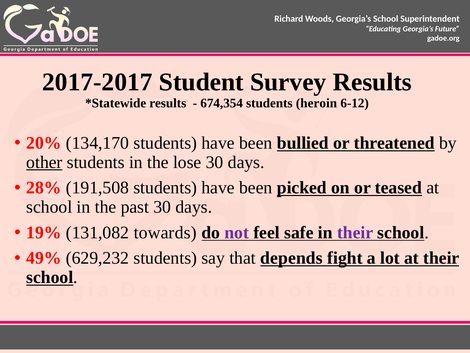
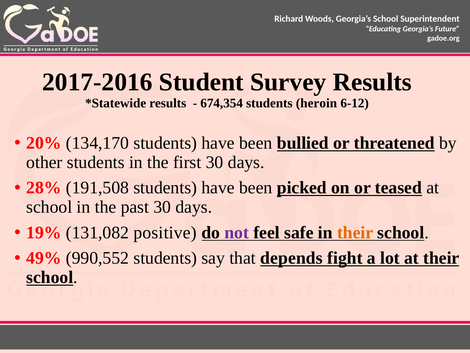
2017-2017: 2017-2017 -> 2017-2016
other underline: present -> none
lose: lose -> first
towards: towards -> positive
their at (355, 232) colour: purple -> orange
629,232: 629,232 -> 990,552
